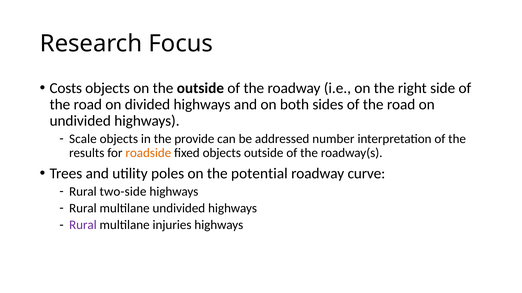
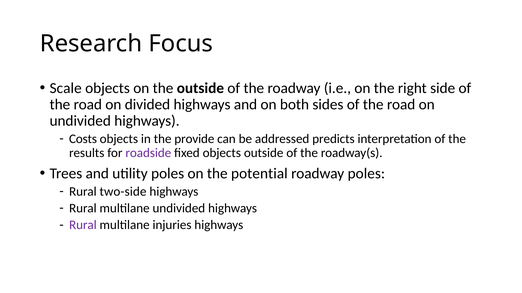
Costs: Costs -> Scale
Scale: Scale -> Costs
number: number -> predicts
roadside colour: orange -> purple
roadway curve: curve -> poles
